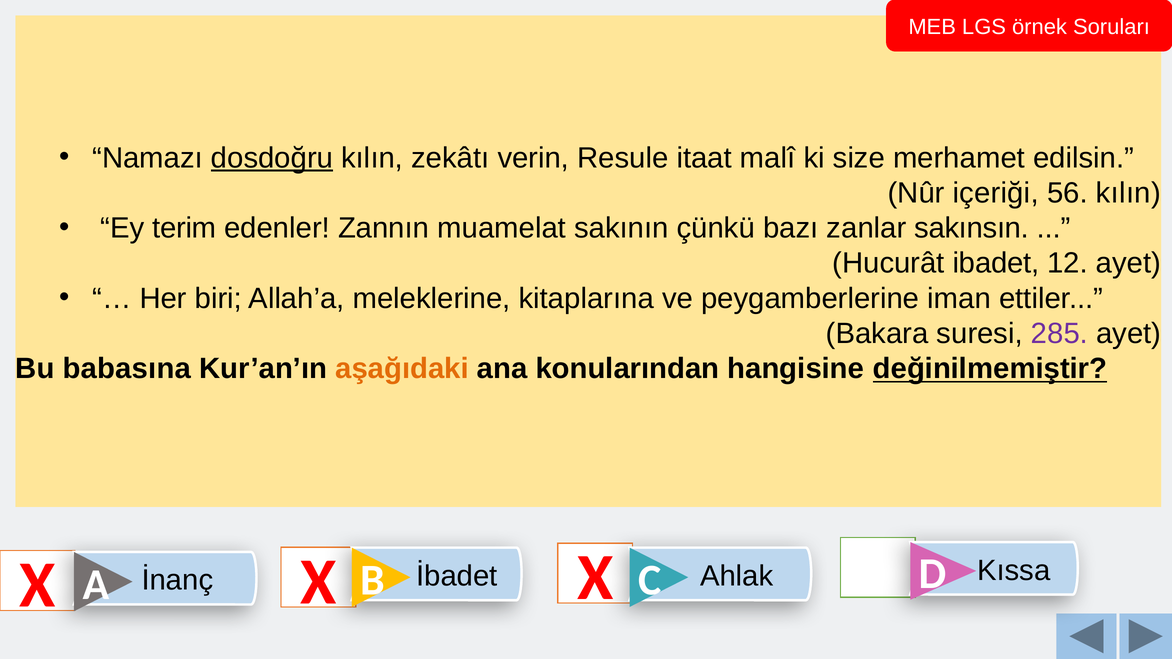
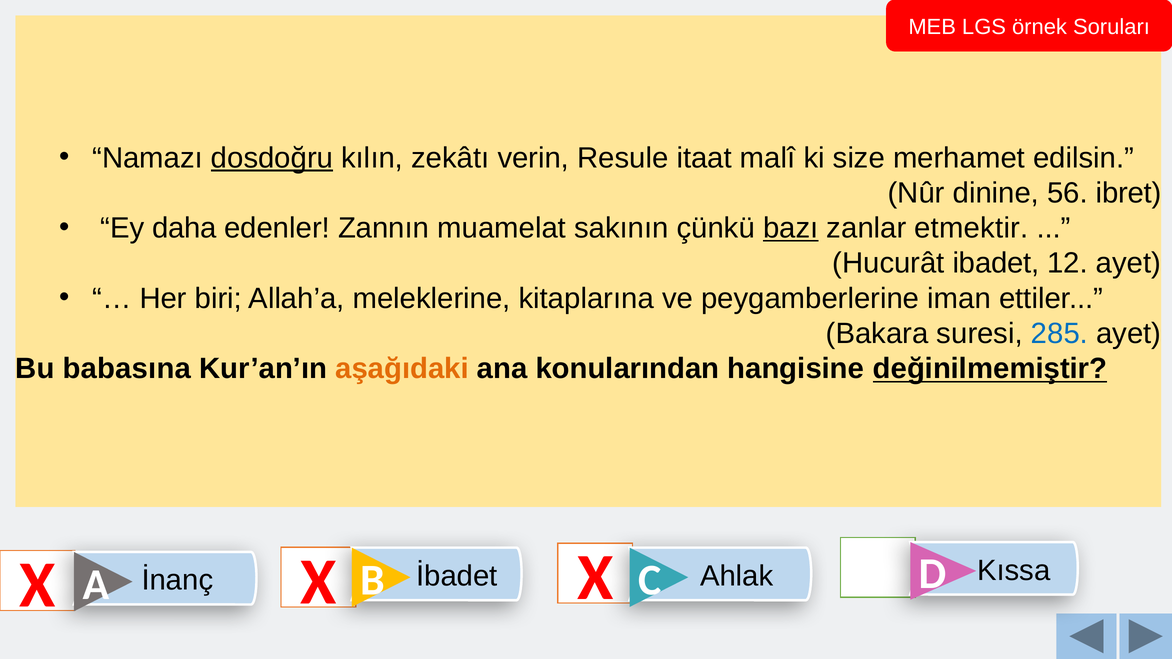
içeriği: içeriği -> dinine
56 kılın: kılın -> ibret
terim: terim -> daha
bazı underline: none -> present
sakınsın: sakınsın -> etmektir
285 colour: purple -> blue
